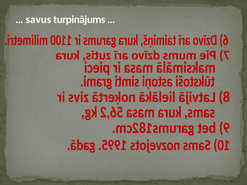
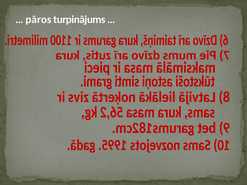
savus: savus -> pāros
